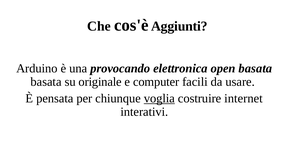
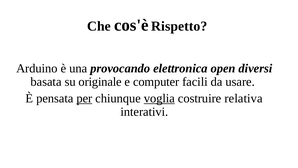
Aggiunti: Aggiunti -> Rispetto
open basata: basata -> diversi
per underline: none -> present
internet: internet -> relativa
